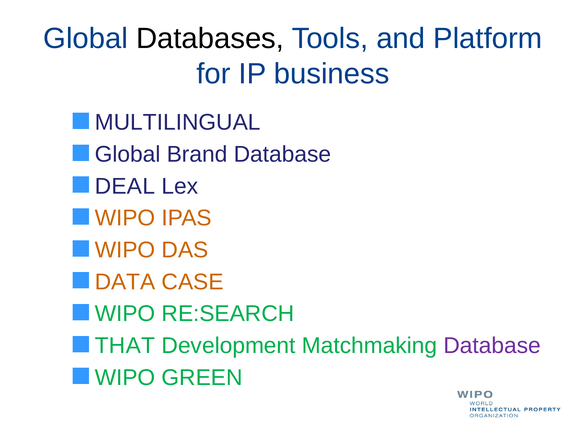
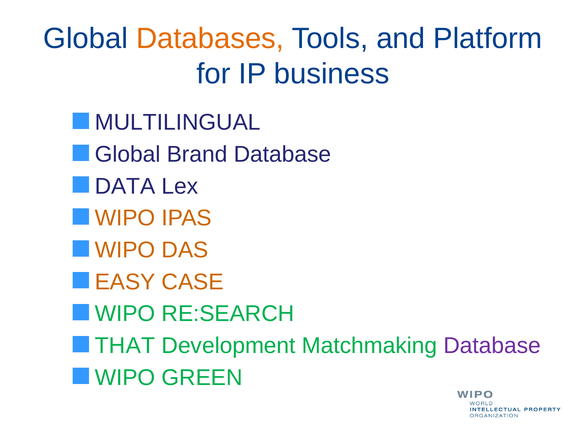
Databases colour: black -> orange
DEAL: DEAL -> DATA
DATA: DATA -> EASY
